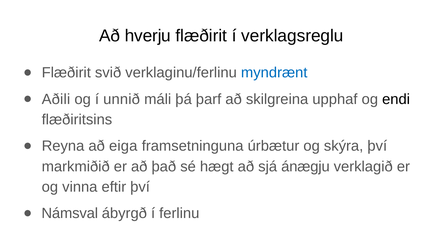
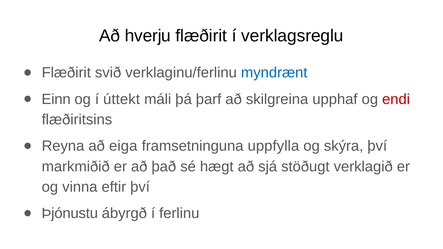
Aðili: Aðili -> Einn
unnið: unnið -> úttekt
endi colour: black -> red
úrbætur: úrbætur -> uppfylla
ánægju: ánægju -> stöðugt
Námsval: Námsval -> Þjónustu
